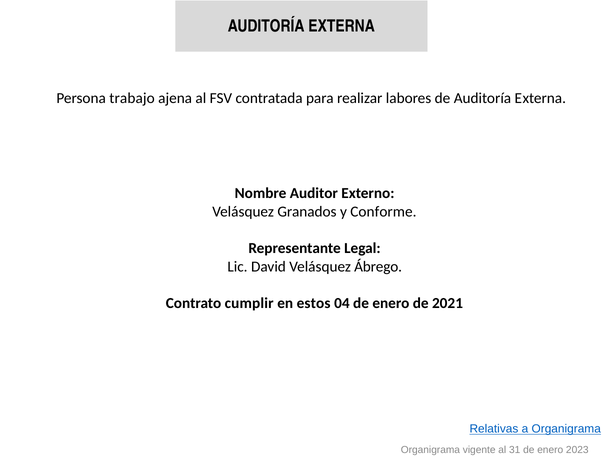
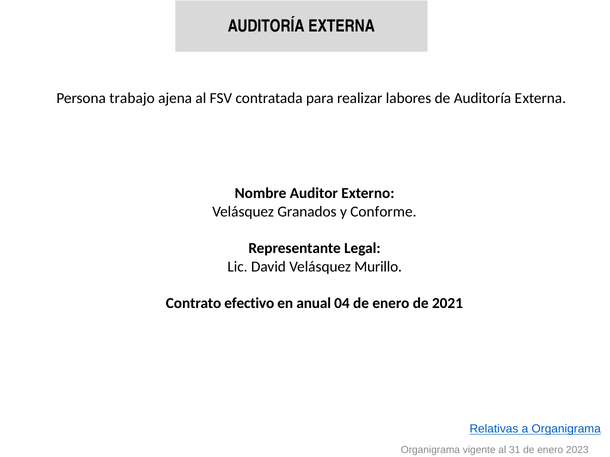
Ábrego: Ábrego -> Murillo
cumplir: cumplir -> efectivo
estos: estos -> anual
